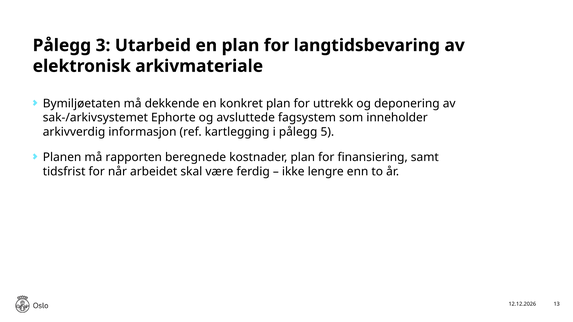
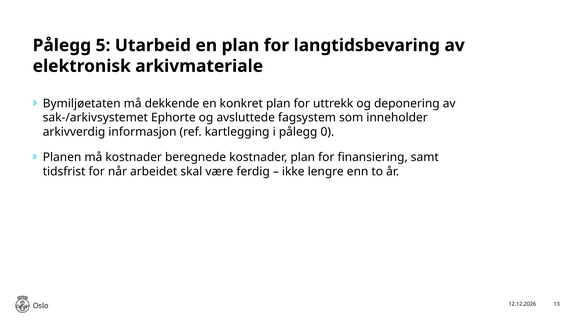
3: 3 -> 5
5: 5 -> 0
må rapporten: rapporten -> kostnader
